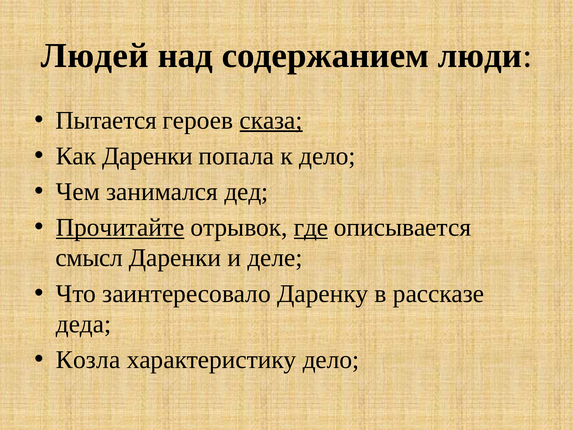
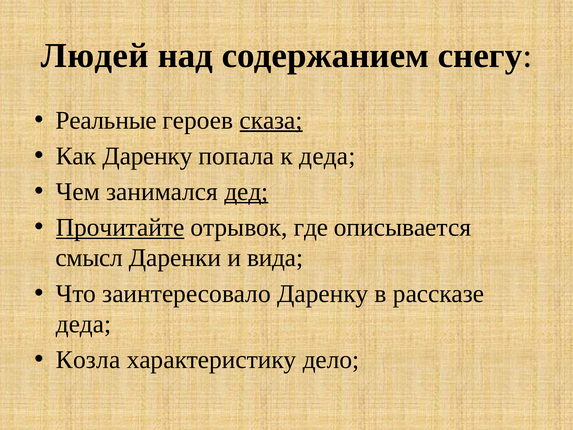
люди: люди -> снегу
Пытается: Пытается -> Реальные
Как Даренки: Даренки -> Даренку
к дело: дело -> деда
дед underline: none -> present
где underline: present -> none
деле: деле -> вида
